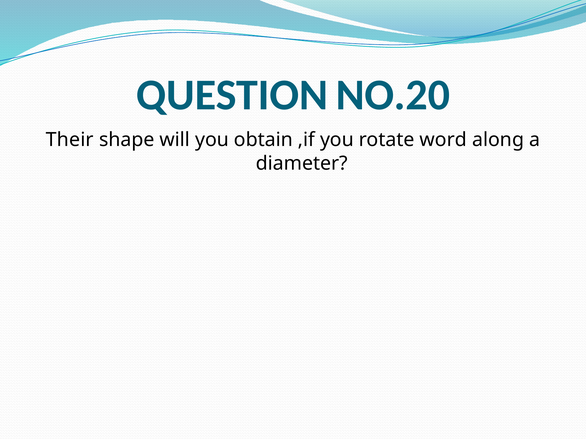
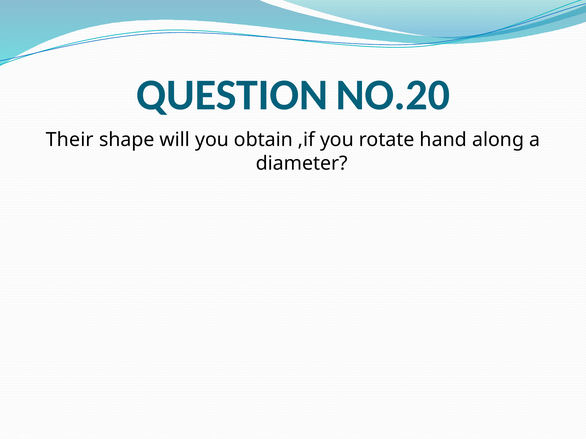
word: word -> hand
